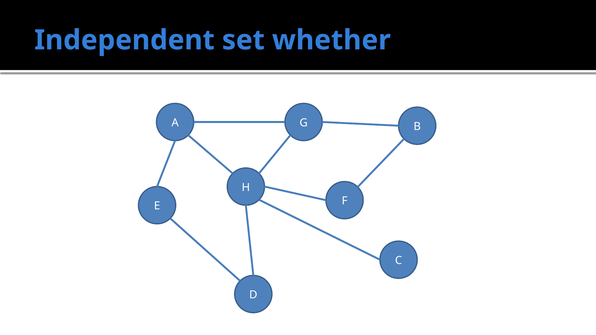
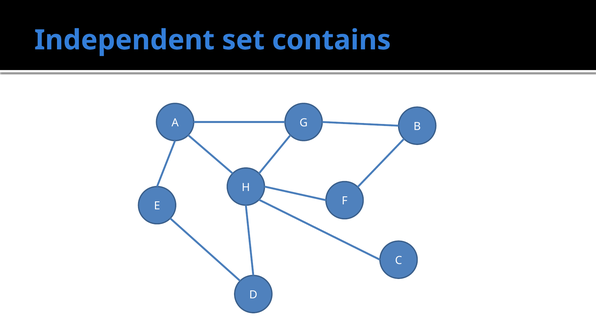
whether: whether -> contains
